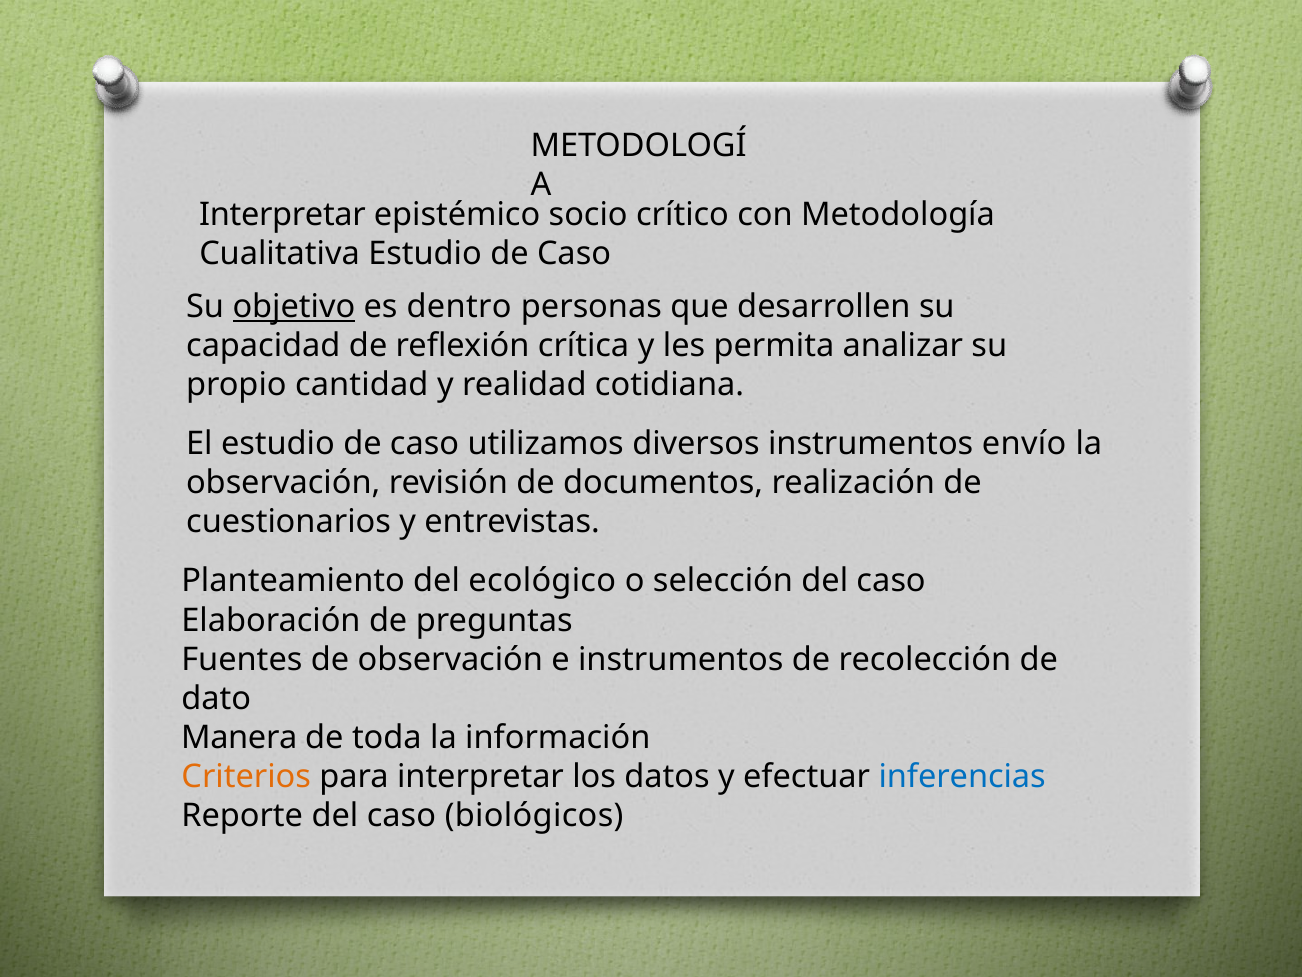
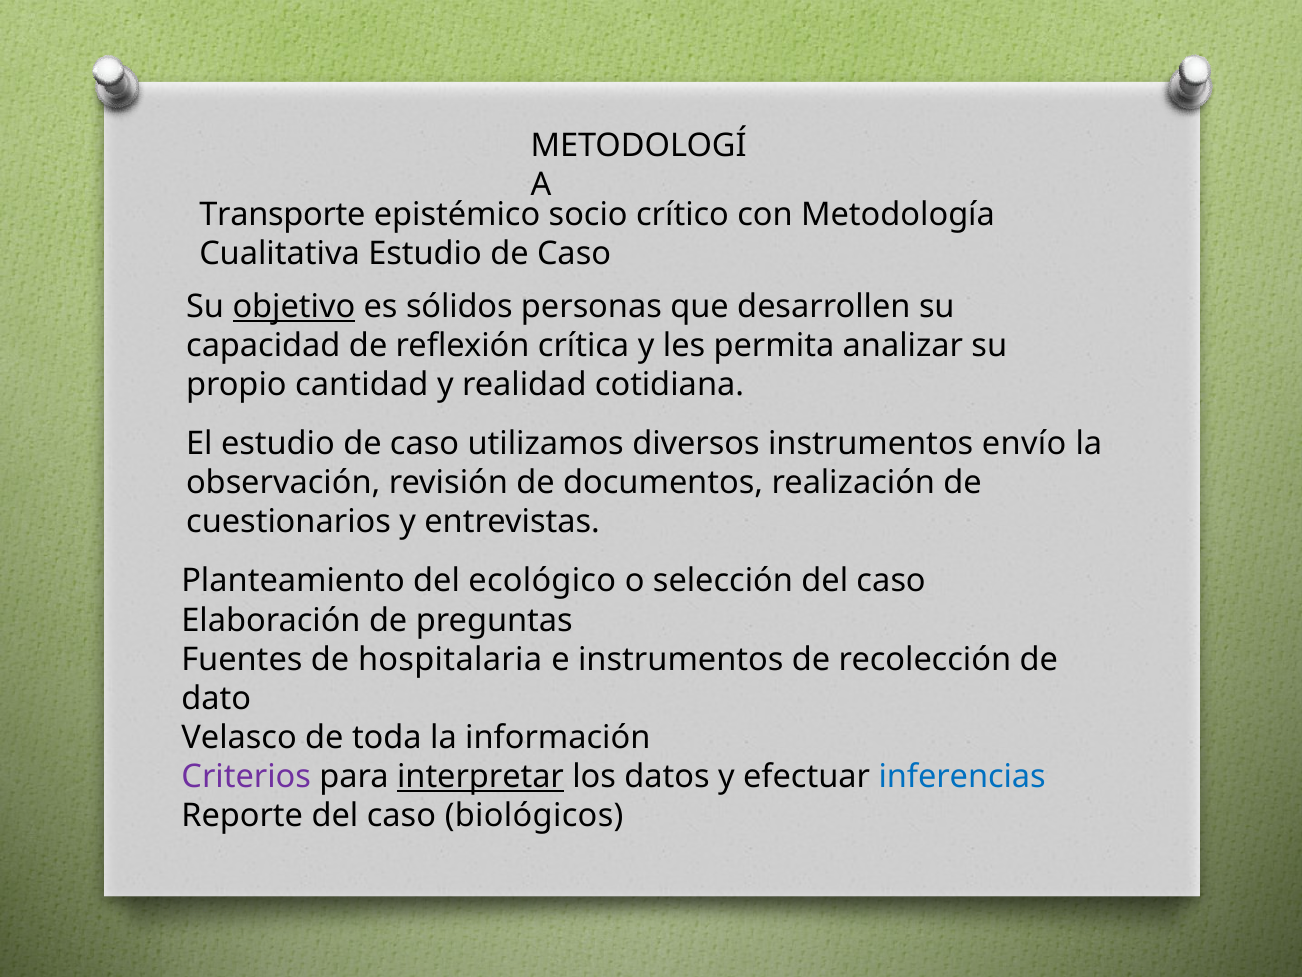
Interpretar at (282, 215): Interpretar -> Transporte
dentro: dentro -> sólidos
de observación: observación -> hospitalaria
Manera: Manera -> Velasco
Criterios colour: orange -> purple
interpretar at (481, 776) underline: none -> present
